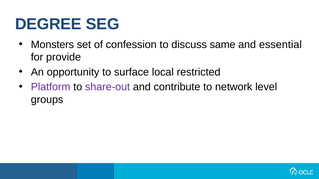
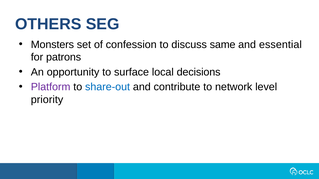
DEGREE: DEGREE -> OTHERS
provide: provide -> patrons
restricted: restricted -> decisions
share-out colour: purple -> blue
groups: groups -> priority
